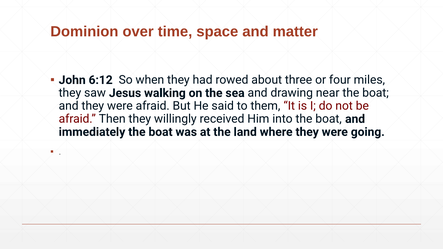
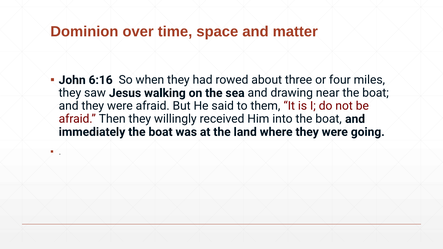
6:12: 6:12 -> 6:16
